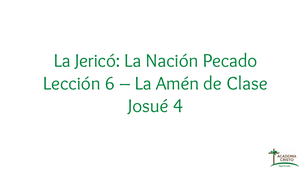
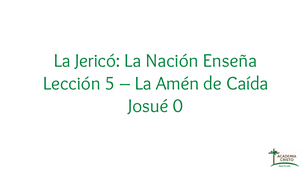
Pecado: Pecado -> Enseña
6: 6 -> 5
Clase: Clase -> Caída
4: 4 -> 0
